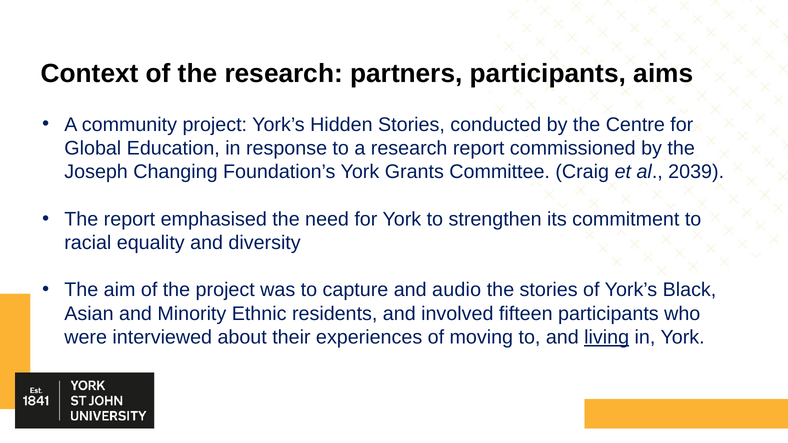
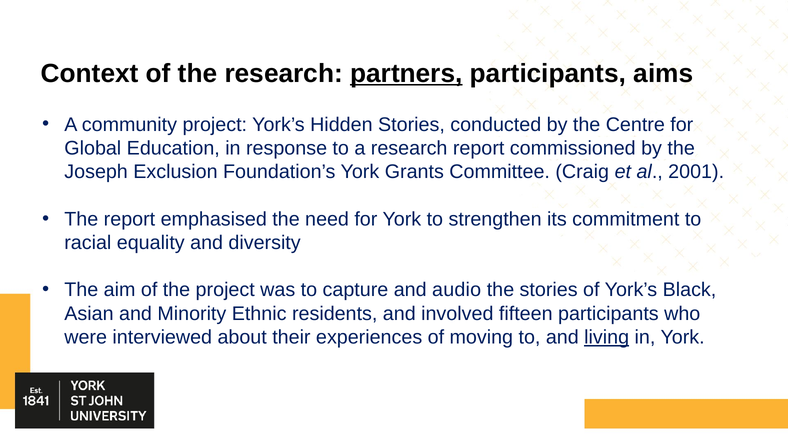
partners underline: none -> present
Changing: Changing -> Exclusion
2039: 2039 -> 2001
